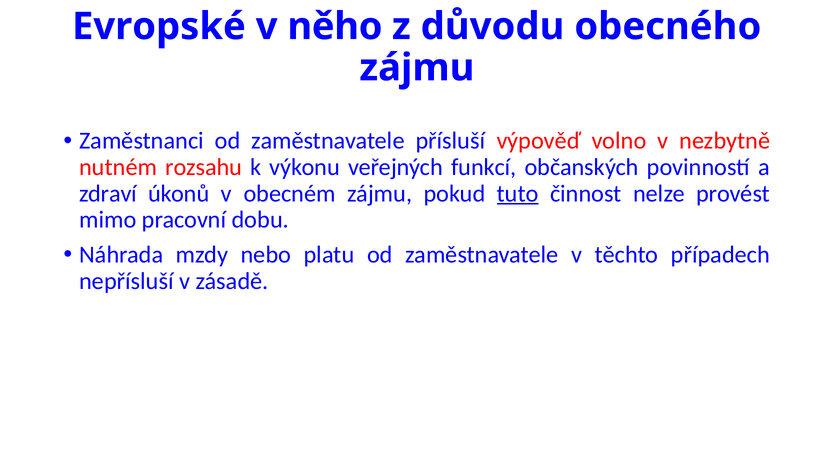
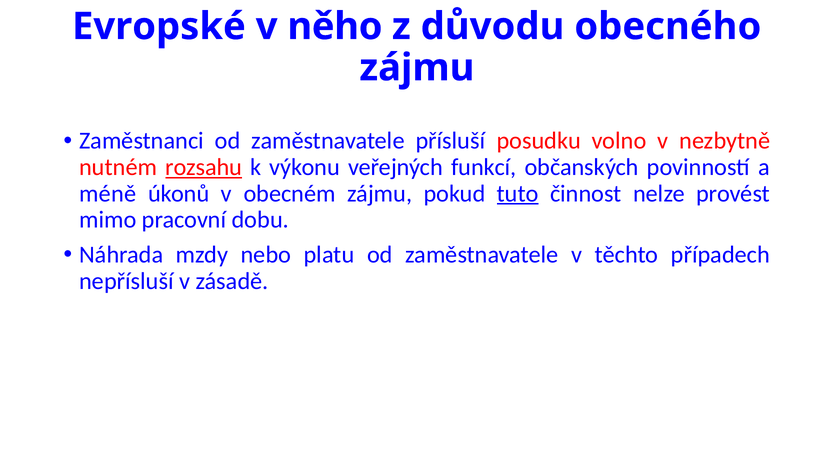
výpověď: výpověď -> posudku
rozsahu underline: none -> present
zdraví: zdraví -> méně
